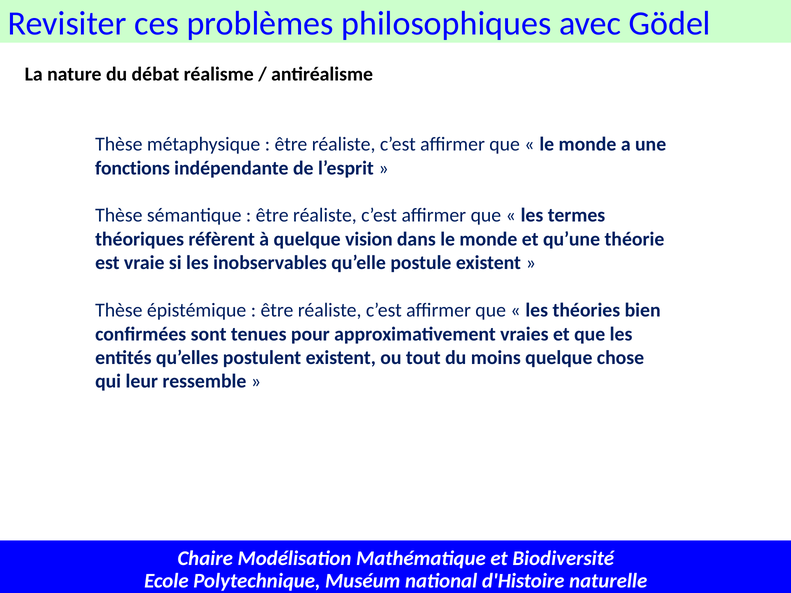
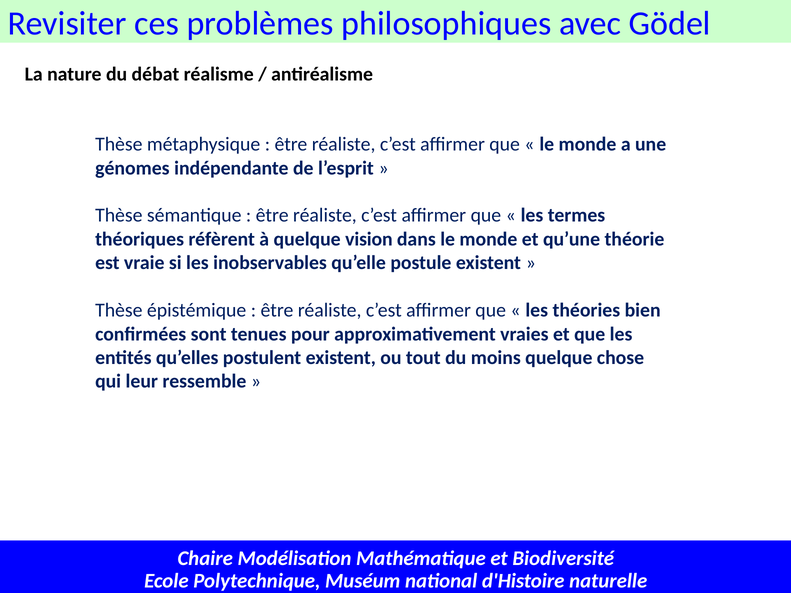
fonctions: fonctions -> génomes
